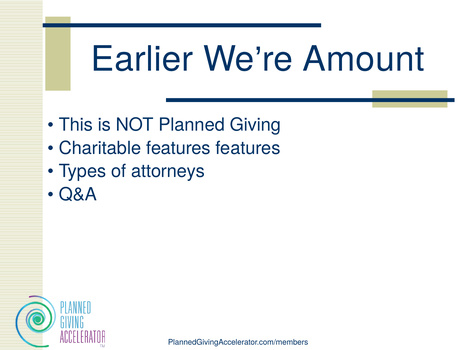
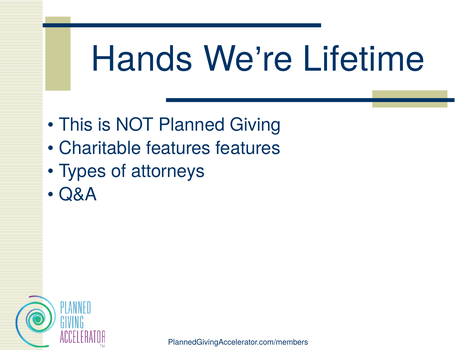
Earlier: Earlier -> Hands
Amount: Amount -> Lifetime
